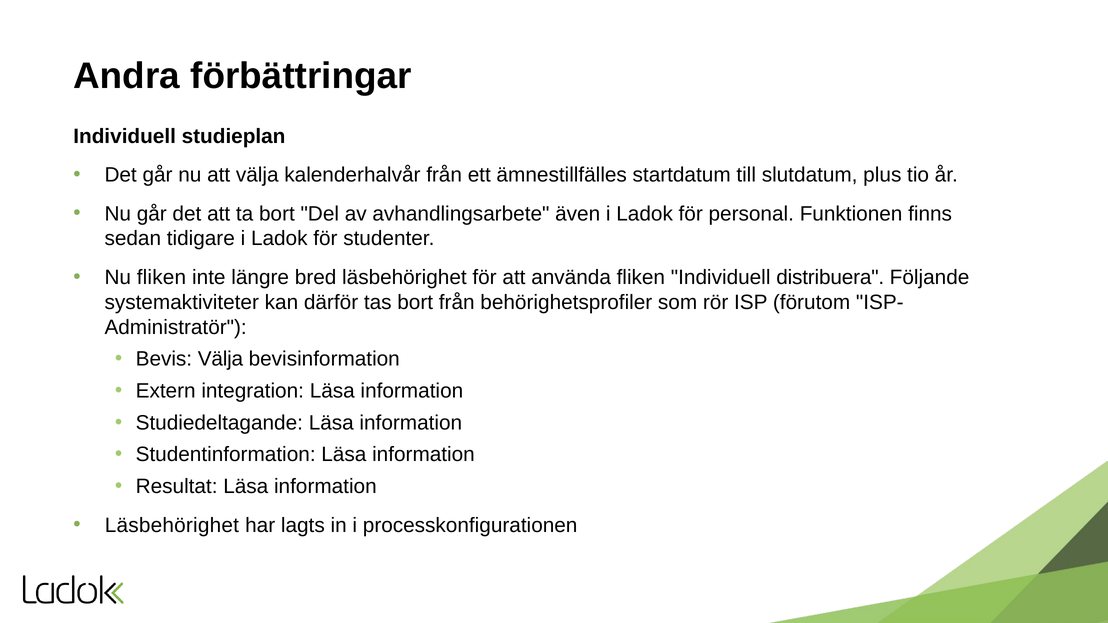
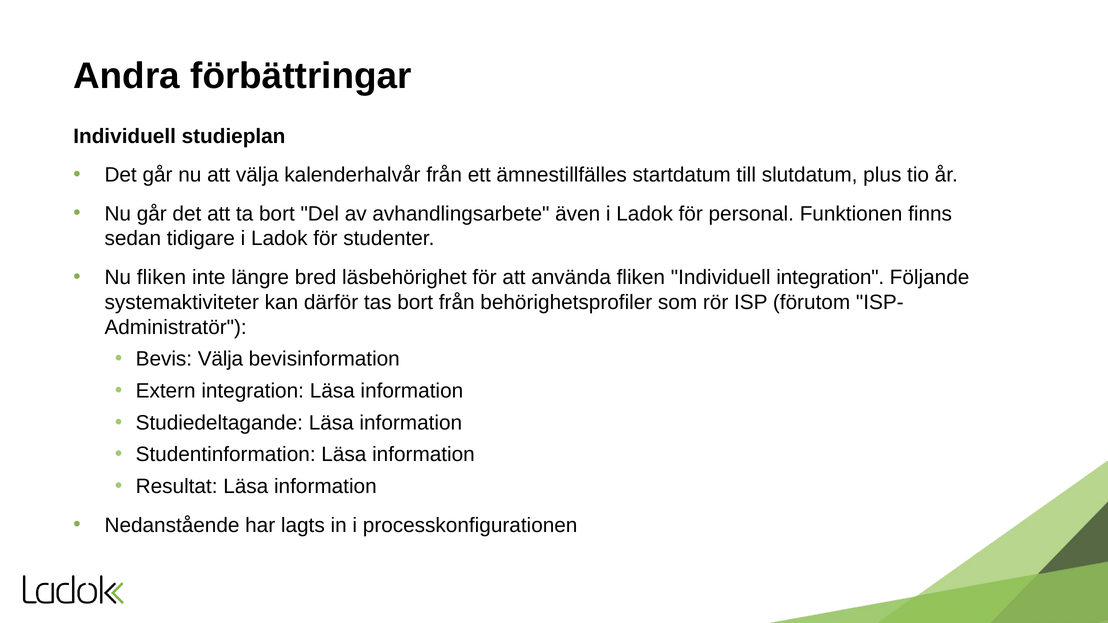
Individuell distribuera: distribuera -> integration
Läsbehörighet at (172, 525): Läsbehörighet -> Nedanstående
